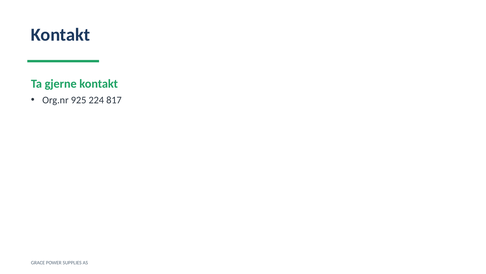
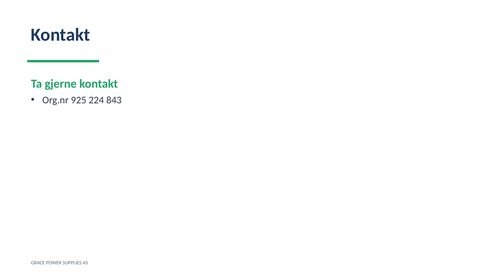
817: 817 -> 843
